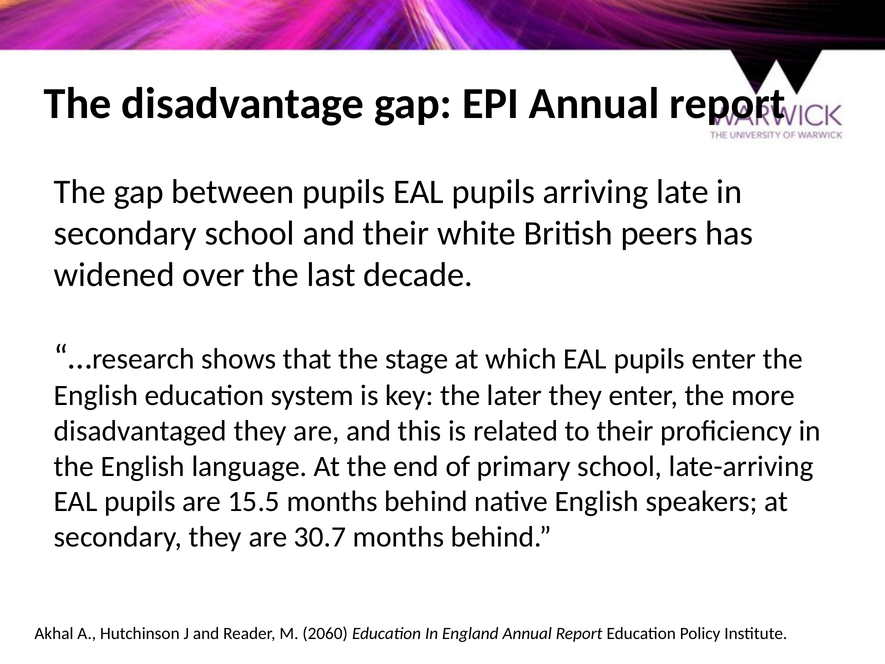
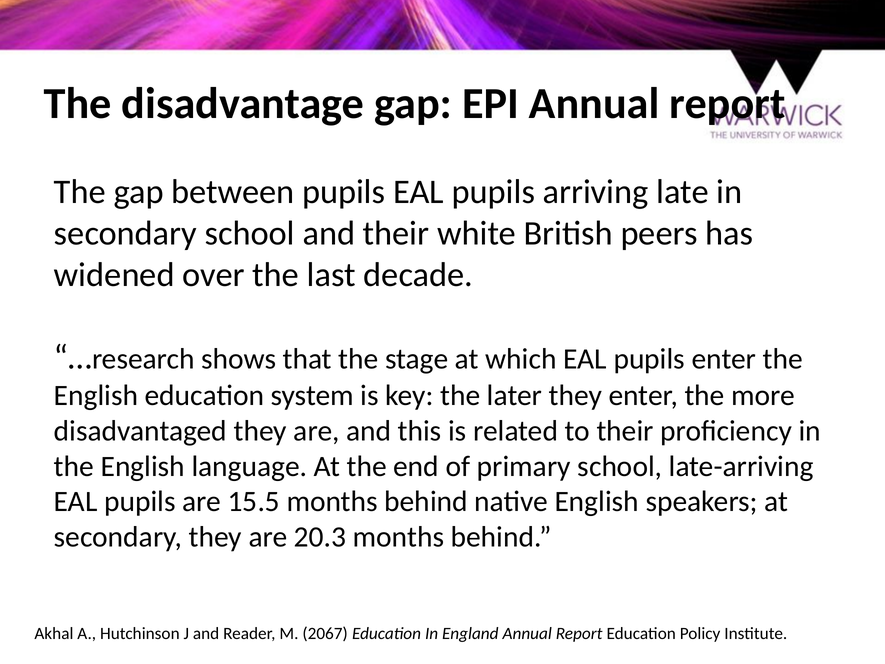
30.7: 30.7 -> 20.3
2060: 2060 -> 2067
